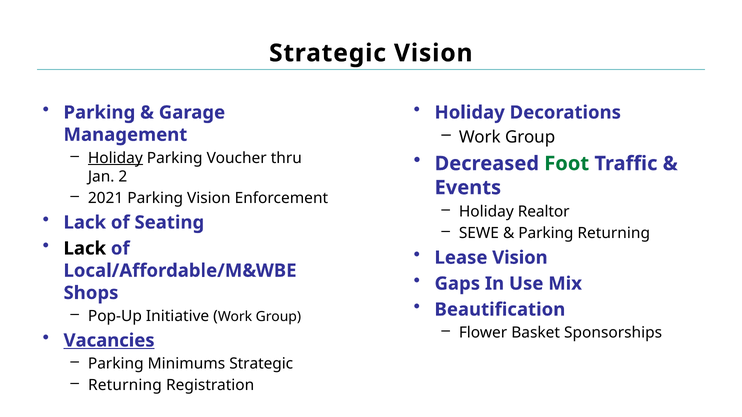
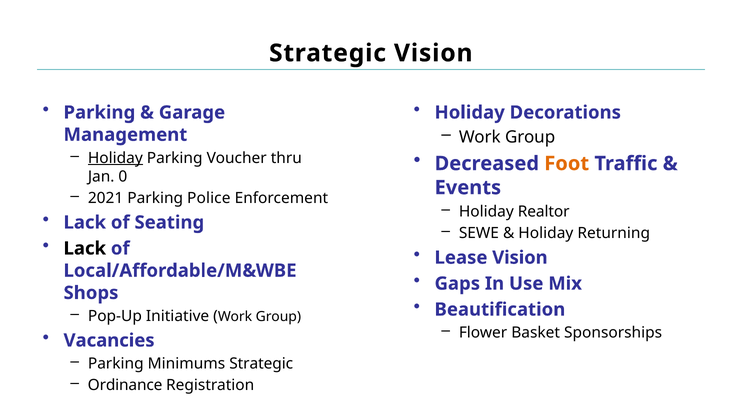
Foot colour: green -> orange
2: 2 -> 0
Parking Vision: Vision -> Police
Parking at (546, 234): Parking -> Holiday
Vacancies underline: present -> none
Returning at (125, 386): Returning -> Ordinance
